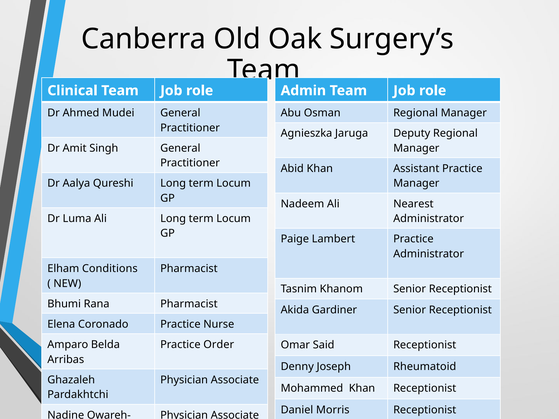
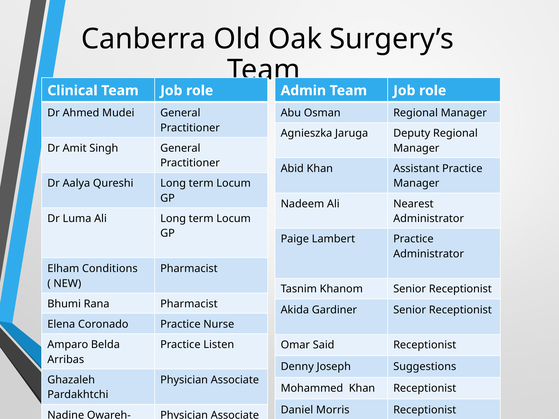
Order: Order -> Listen
Rheumatoid: Rheumatoid -> Suggestions
